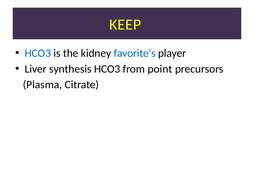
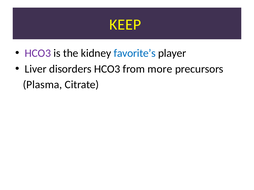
HCO3 at (38, 53) colour: blue -> purple
synthesis: synthesis -> disorders
point: point -> more
